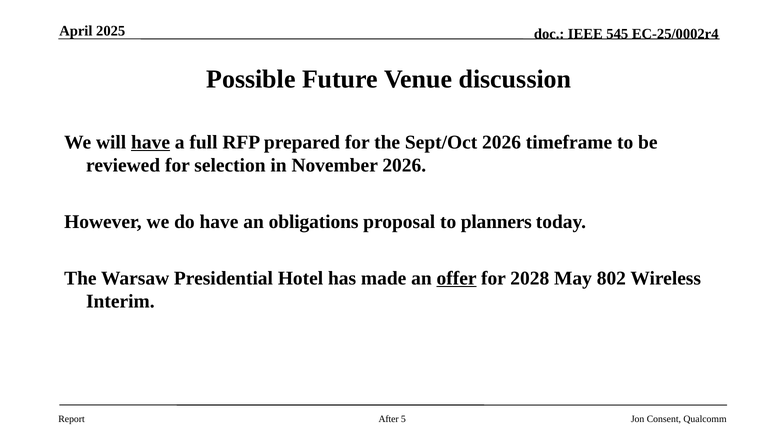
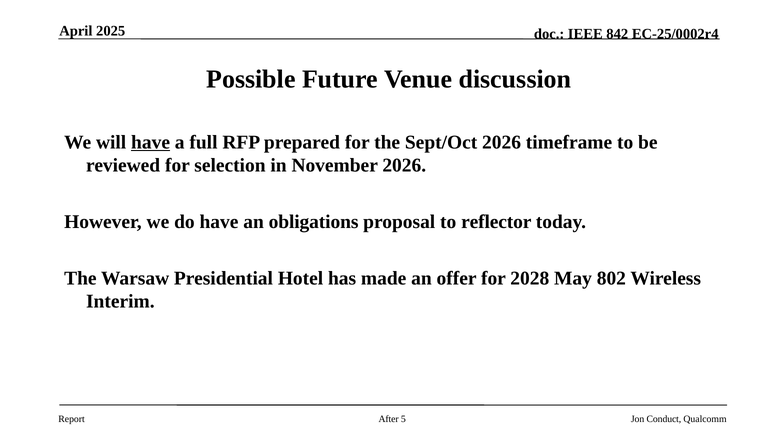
545: 545 -> 842
planners: planners -> reflector
offer underline: present -> none
Consent: Consent -> Conduct
